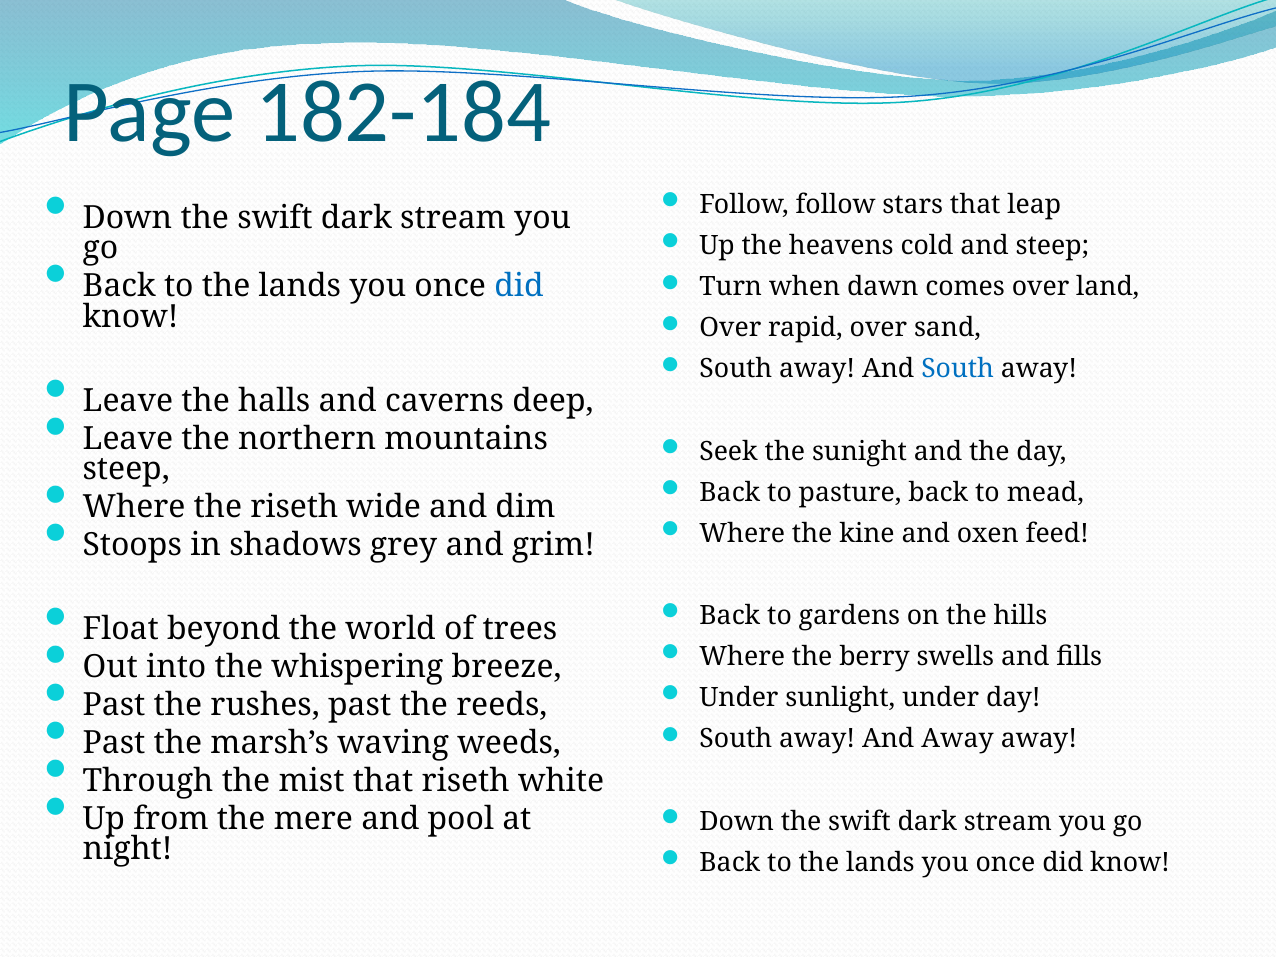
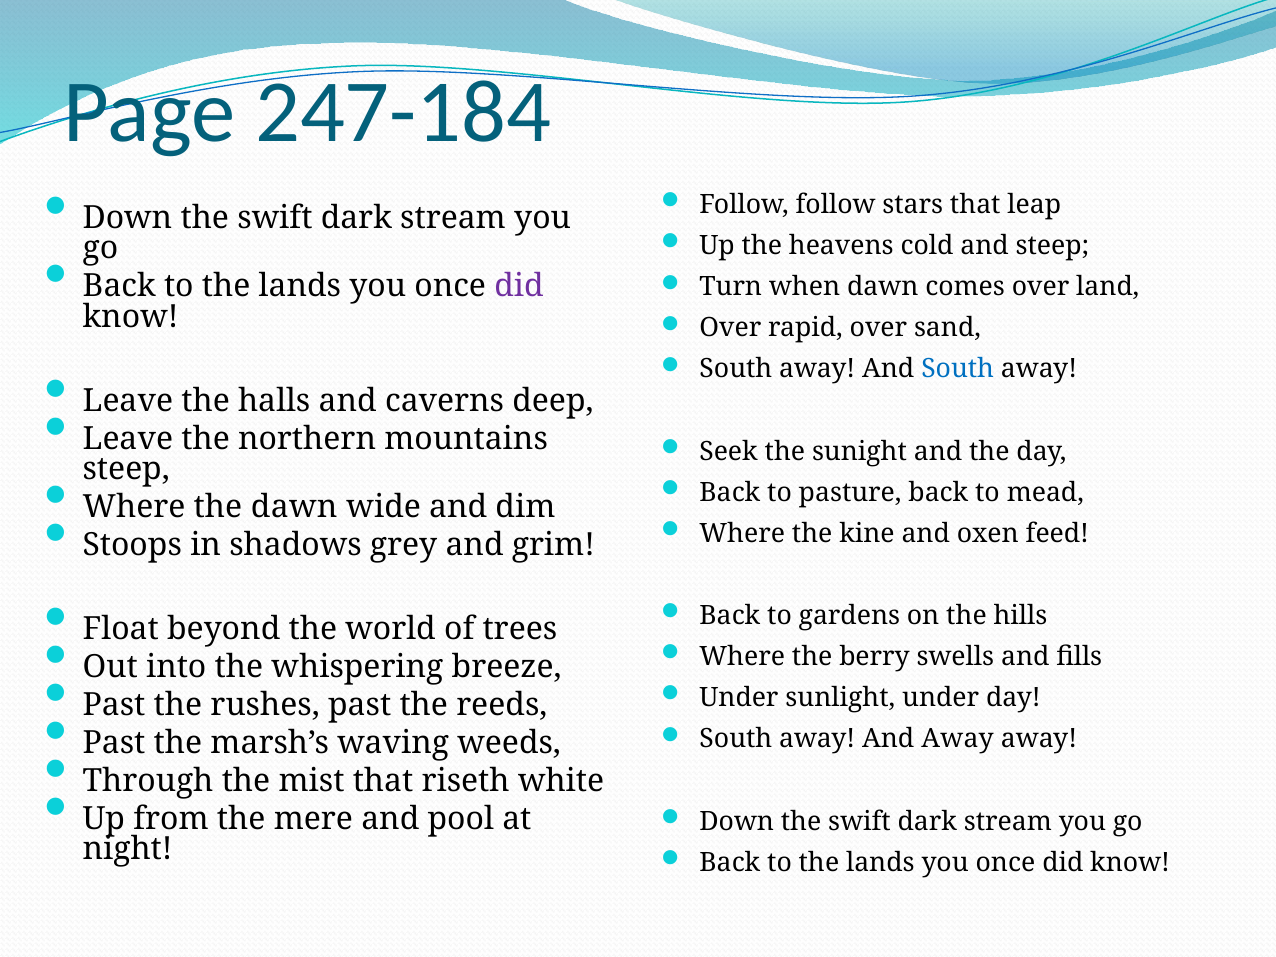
182-184: 182-184 -> 247-184
did at (519, 286) colour: blue -> purple
the riseth: riseth -> dawn
